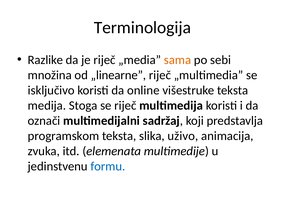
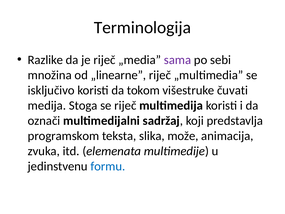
sama colour: orange -> purple
online: online -> tokom
višestruke teksta: teksta -> čuvati
uživo: uživo -> može
